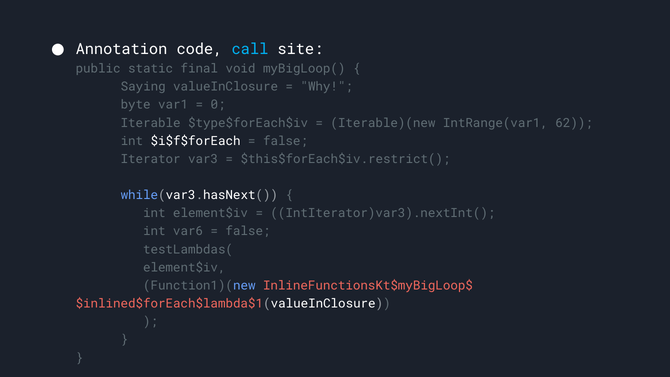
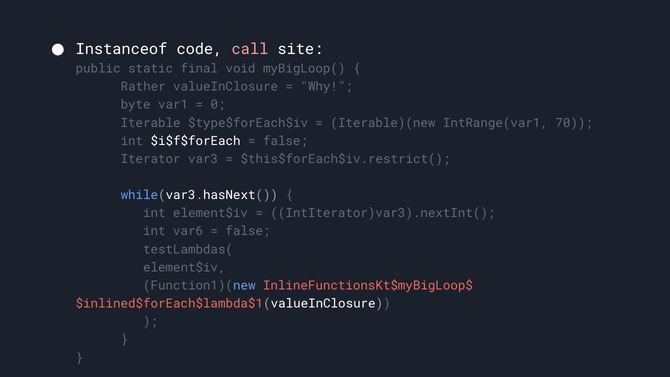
Annotation: Annotation -> Instanceof
call colour: light blue -> pink
Saying: Saying -> Rather
62: 62 -> 70
